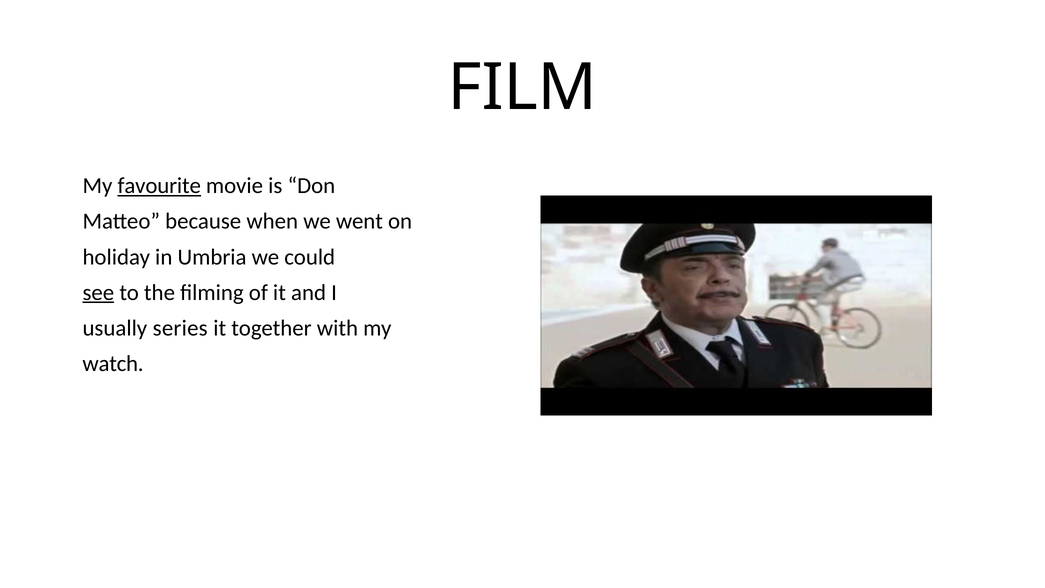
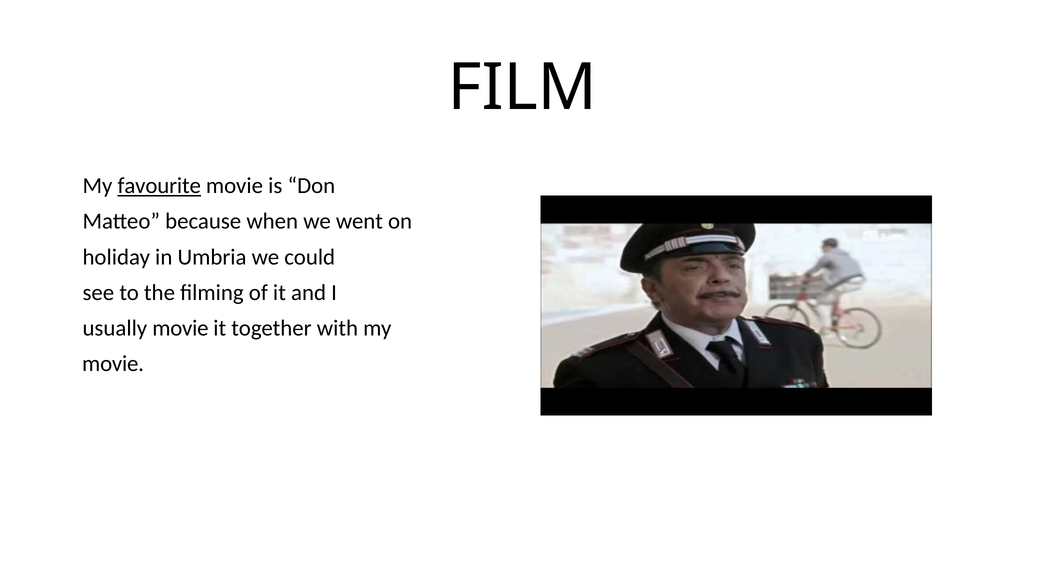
see underline: present -> none
usually series: series -> movie
watch at (113, 364): watch -> movie
